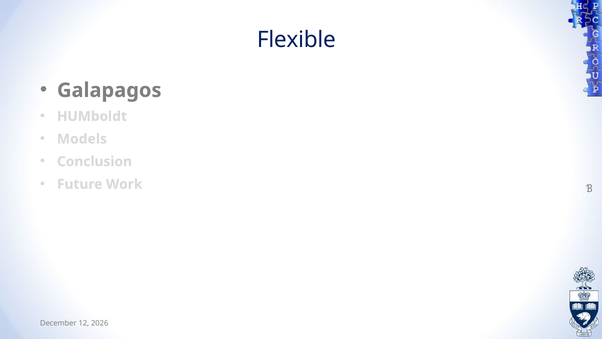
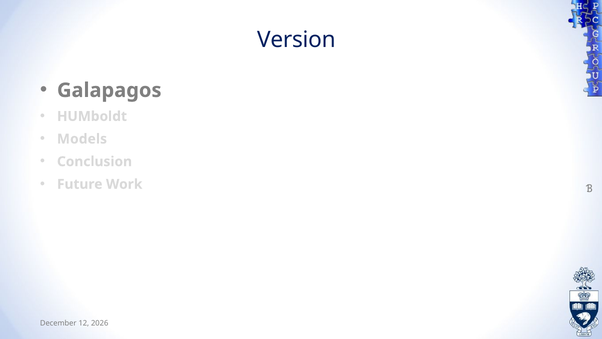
Flexible: Flexible -> Version
